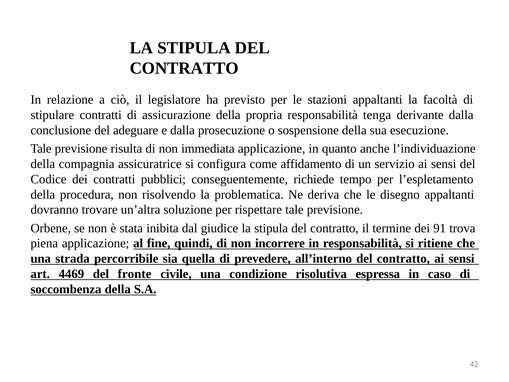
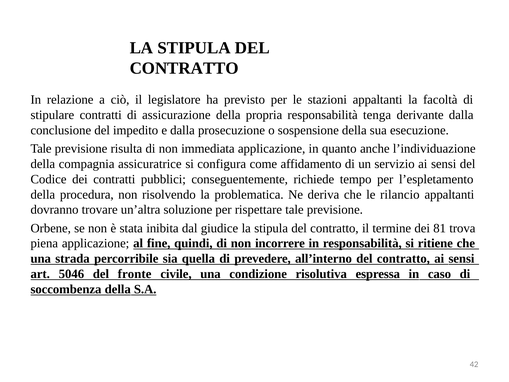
adeguare: adeguare -> impedito
disegno: disegno -> rilancio
91: 91 -> 81
4469: 4469 -> 5046
